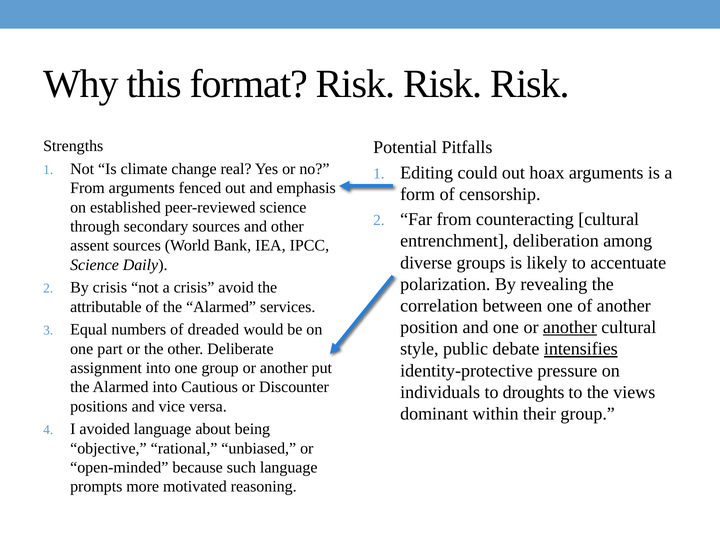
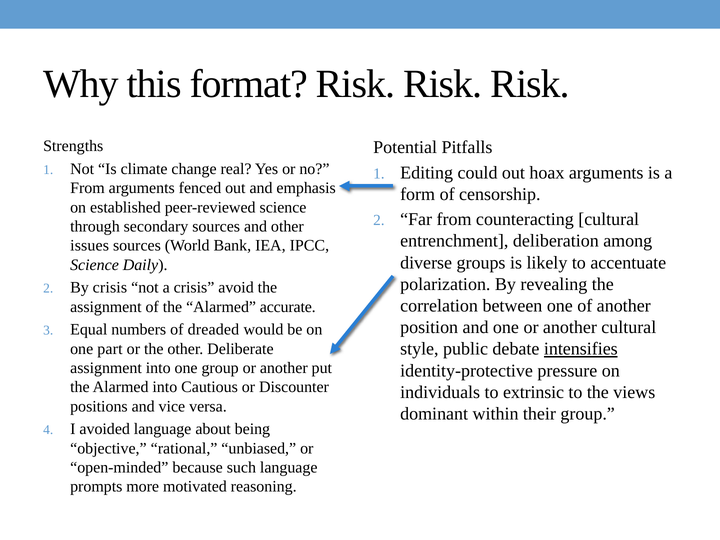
assent: assent -> issues
attributable at (106, 307): attributable -> assignment
services: services -> accurate
another at (570, 327) underline: present -> none
droughts: droughts -> extrinsic
